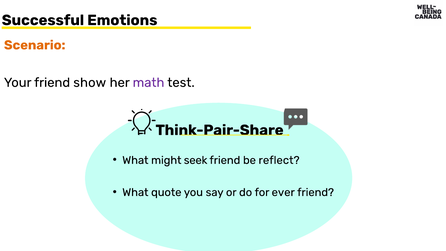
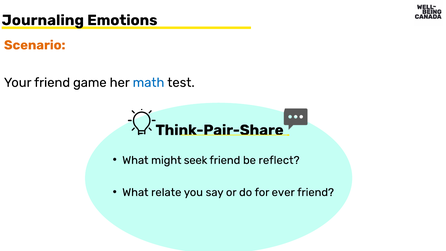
Successful: Successful -> Journaling
show: show -> game
math colour: purple -> blue
quote: quote -> relate
